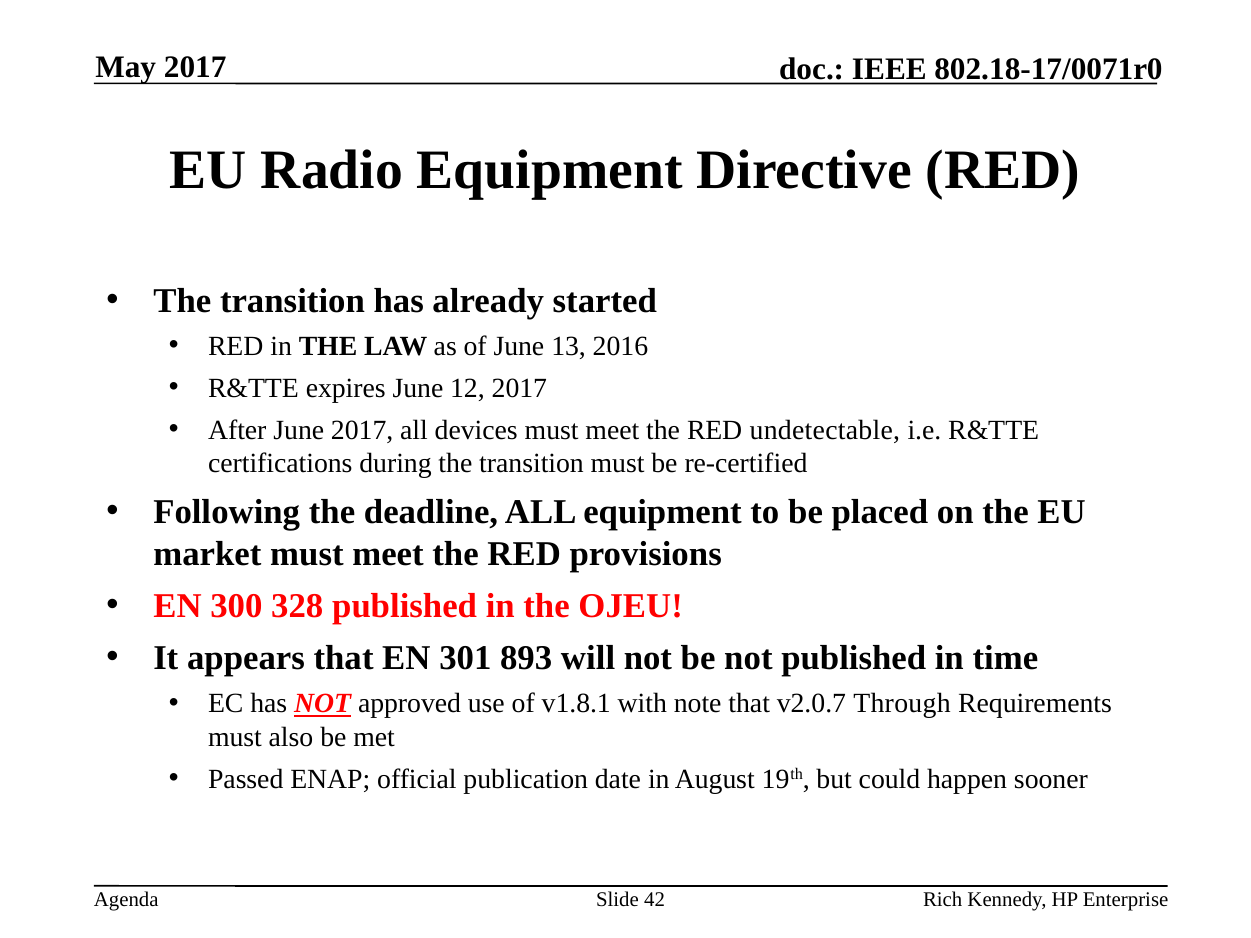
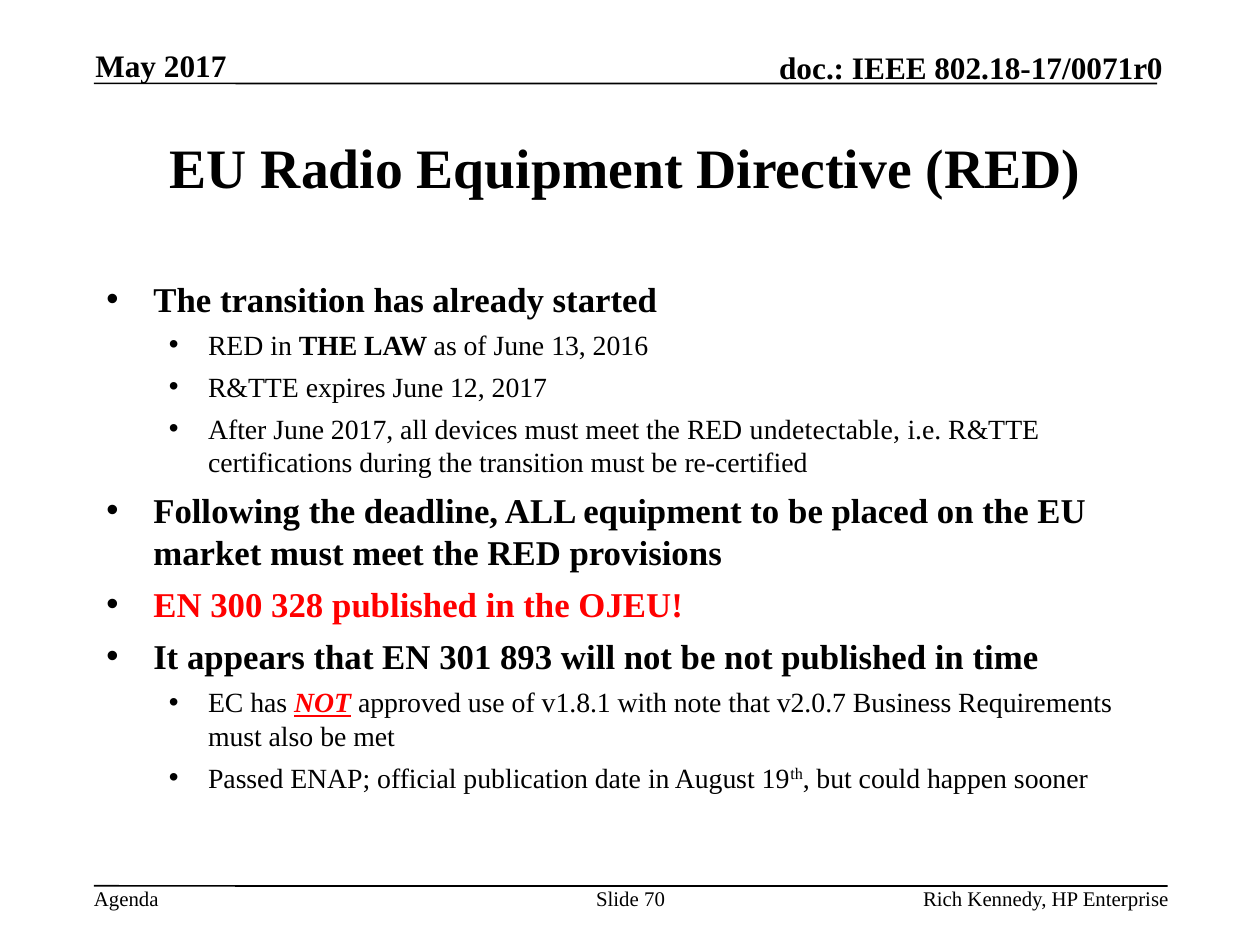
Through: Through -> Business
42: 42 -> 70
